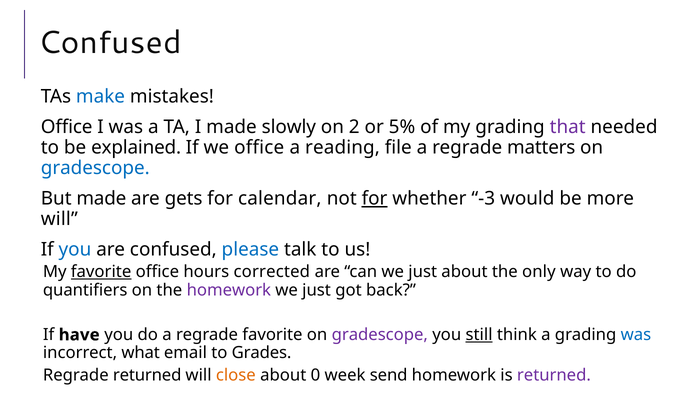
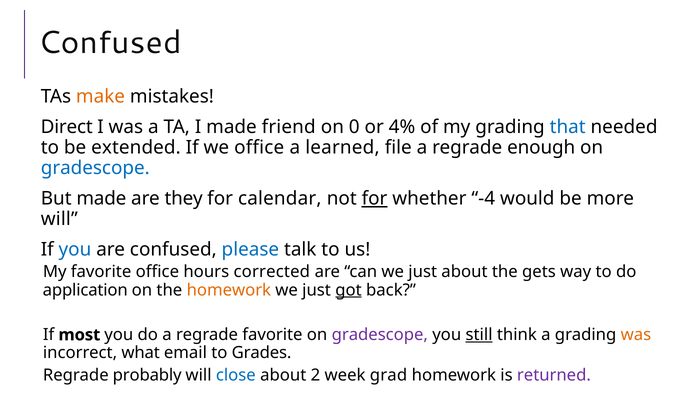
make colour: blue -> orange
Office at (67, 127): Office -> Direct
slowly: slowly -> friend
2: 2 -> 0
5%: 5% -> 4%
that colour: purple -> blue
explained: explained -> extended
reading: reading -> learned
matters: matters -> enough
gets: gets -> they
-3: -3 -> -4
favorite at (101, 272) underline: present -> none
only: only -> gets
quantifiers: quantifiers -> application
homework at (229, 290) colour: purple -> orange
got underline: none -> present
have: have -> most
was at (636, 335) colour: blue -> orange
Regrade returned: returned -> probably
close colour: orange -> blue
0: 0 -> 2
send: send -> grad
